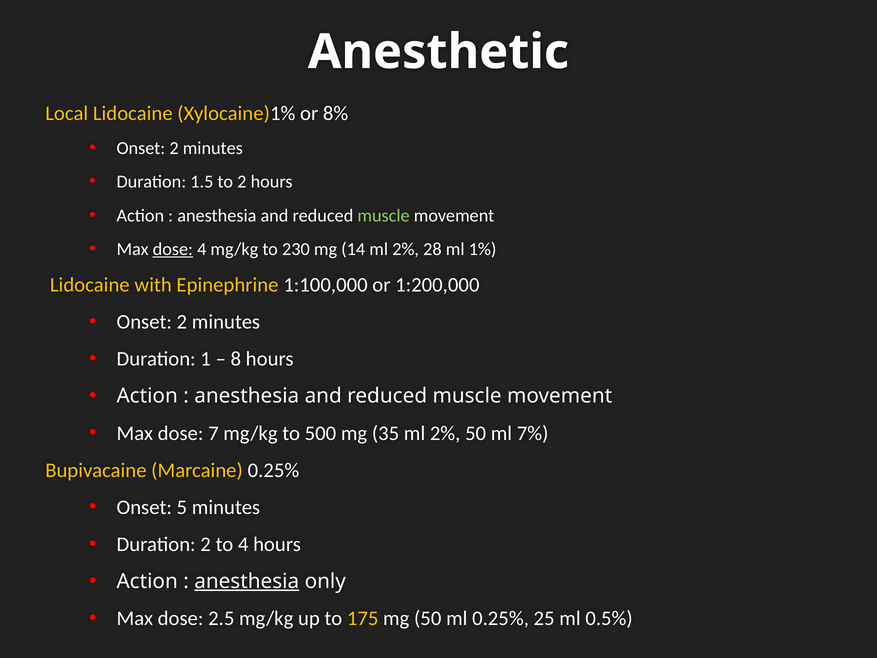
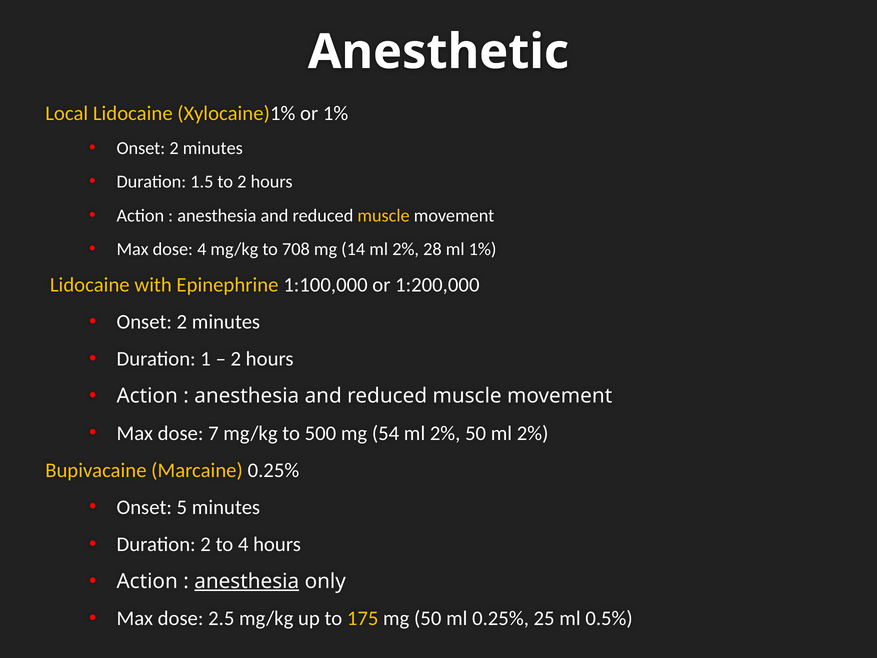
or 8%: 8% -> 1%
muscle at (384, 215) colour: light green -> yellow
dose at (173, 249) underline: present -> none
230: 230 -> 708
8 at (236, 359): 8 -> 2
35: 35 -> 54
50 ml 7%: 7% -> 2%
